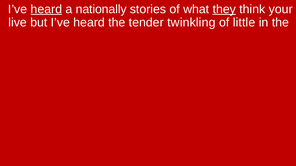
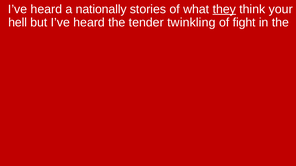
heard at (46, 9) underline: present -> none
live: live -> hell
little: little -> fight
